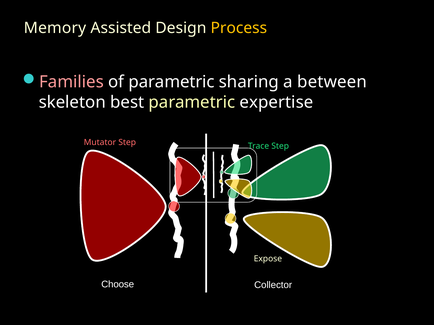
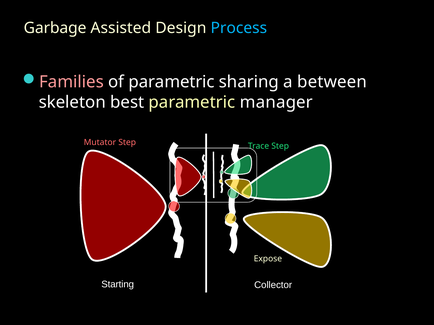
Memory: Memory -> Garbage
Process colour: yellow -> light blue
expertise: expertise -> manager
Choose: Choose -> Starting
